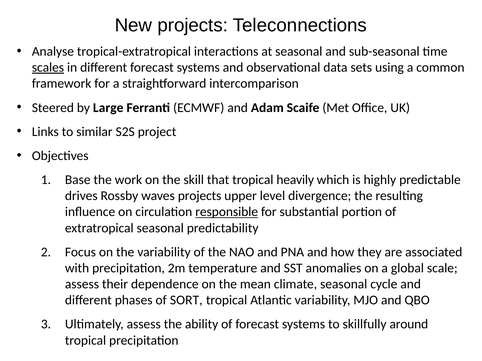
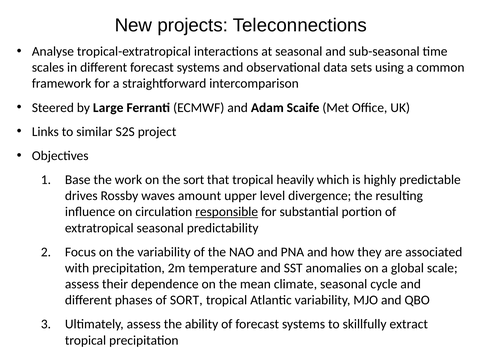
scales underline: present -> none
the skill: skill -> sort
waves projects: projects -> amount
around: around -> extract
